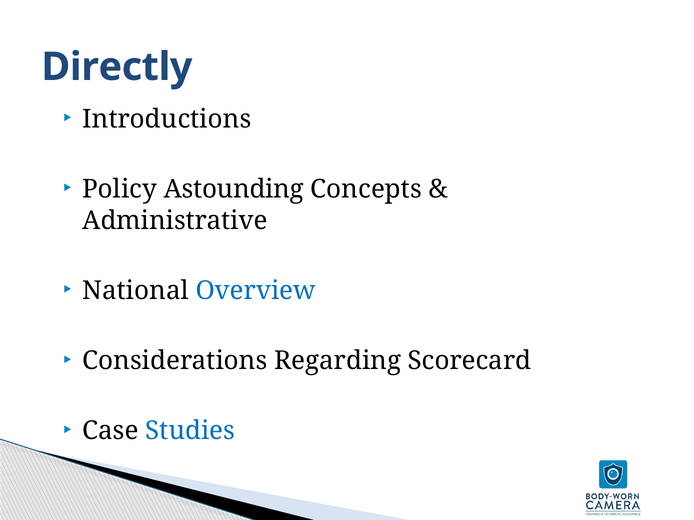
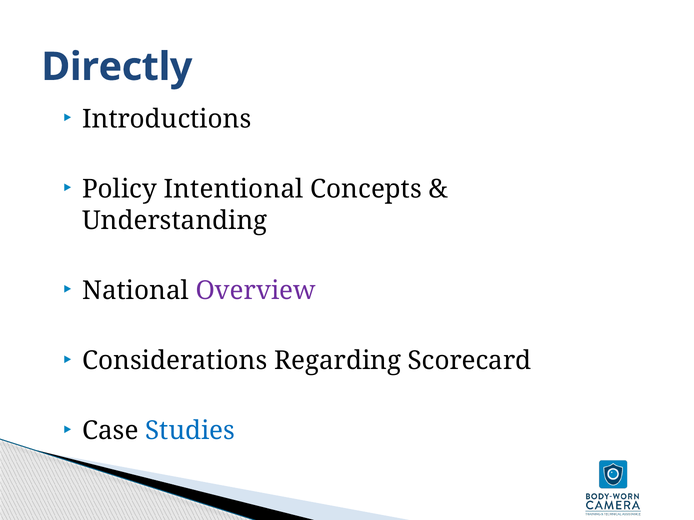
Astounding: Astounding -> Intentional
Administrative: Administrative -> Understanding
Overview colour: blue -> purple
